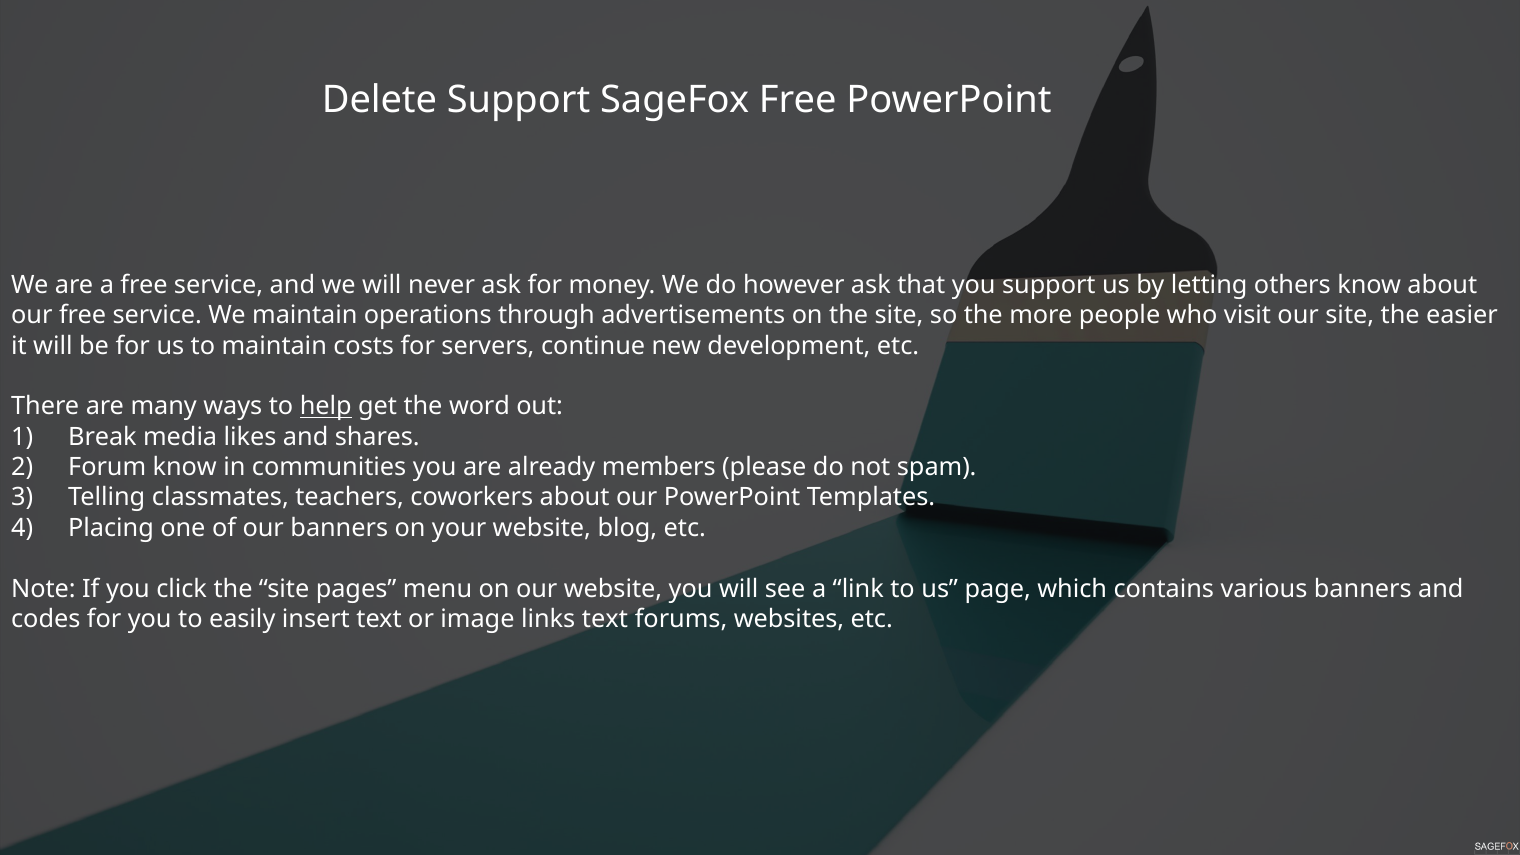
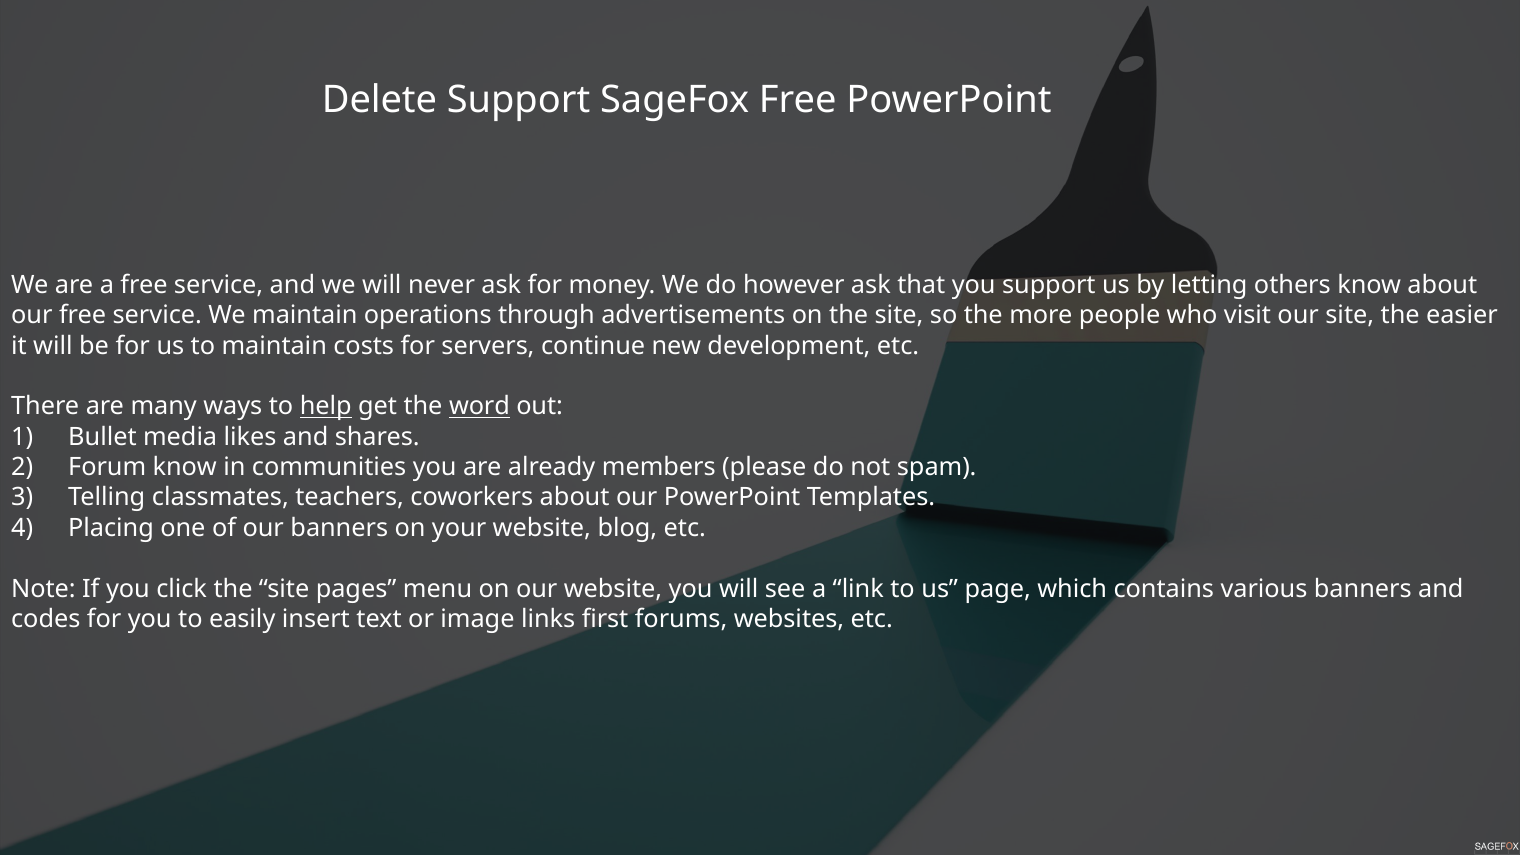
word underline: none -> present
Break: Break -> Bullet
links text: text -> first
